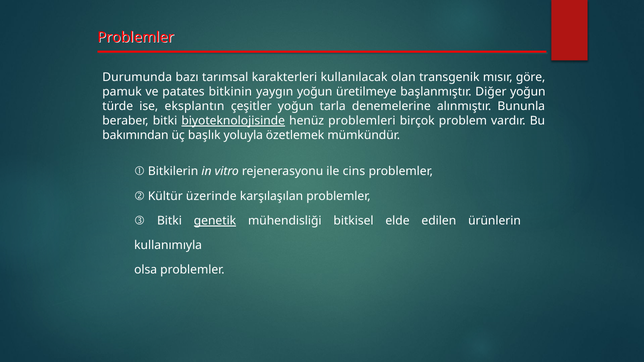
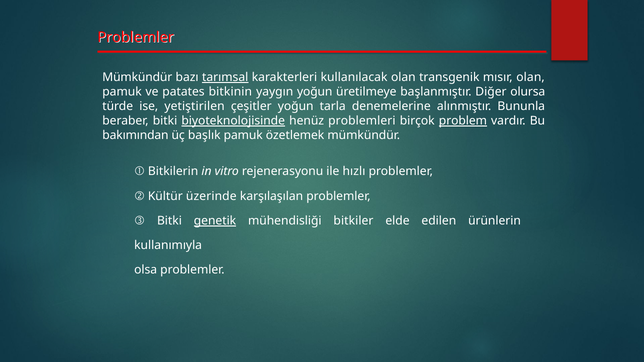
Durumunda at (137, 77): Durumunda -> Mümkündür
tarımsal underline: none -> present
mısır göre: göre -> olan
Diğer yoğun: yoğun -> olursa
eksplantın: eksplantın -> yetiştirilen
problem underline: none -> present
başlık yoluyla: yoluyla -> pamuk
cins: cins -> hızlı
bitkisel: bitkisel -> bitkiler
